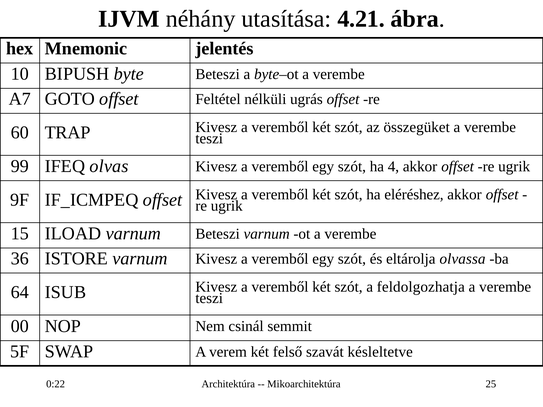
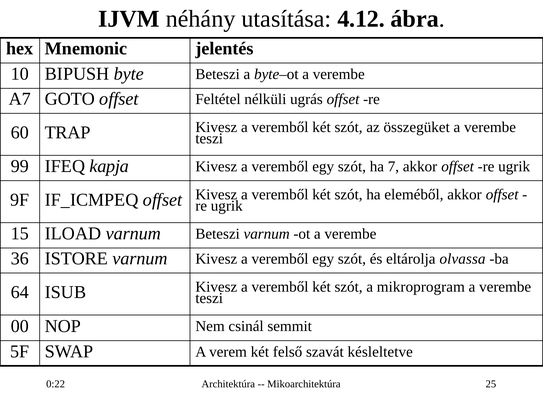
4.21: 4.21 -> 4.12
olvas: olvas -> kapja
4: 4 -> 7
eléréshez: eléréshez -> eleméből
feldolgozhatja: feldolgozhatja -> mikroprogram
